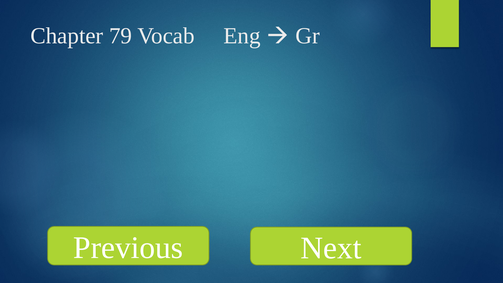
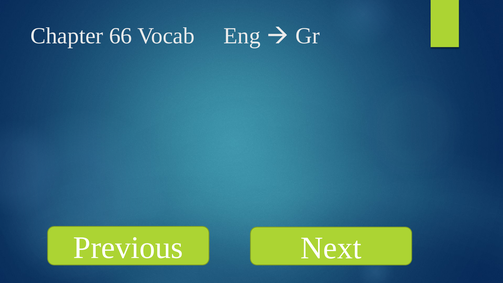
79: 79 -> 66
